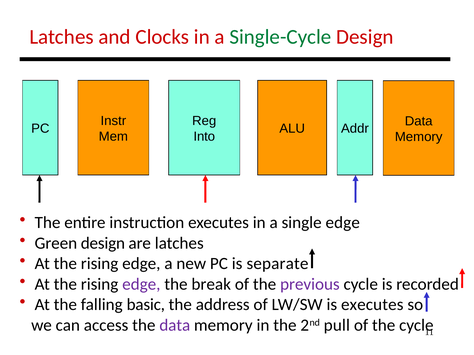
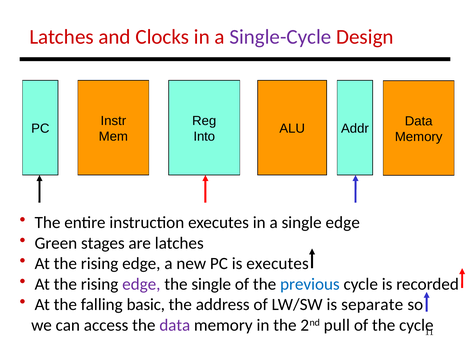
Single-Cycle colour: green -> purple
Green design: design -> stages
is separate: separate -> executes
the break: break -> single
previous colour: purple -> blue
is executes: executes -> separate
